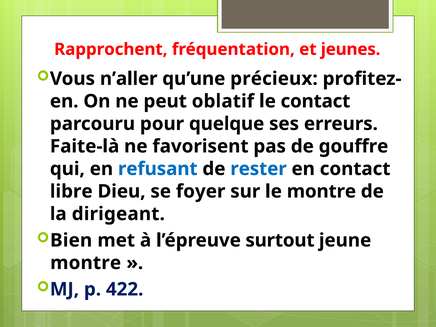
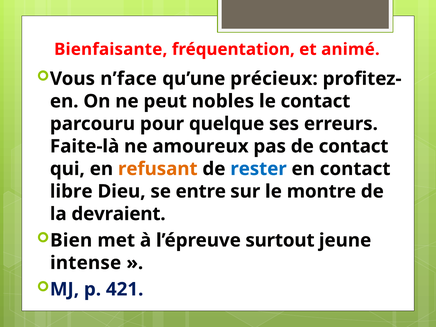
Rapprochent: Rapprochent -> Bienfaisante
jeunes: jeunes -> animé
n’aller: n’aller -> n’face
oblatif: oblatif -> nobles
favorisent: favorisent -> amoureux
de gouffre: gouffre -> contact
refusant colour: blue -> orange
foyer: foyer -> entre
dirigeant: dirigeant -> devraient
montre at (86, 263): montre -> intense
422: 422 -> 421
